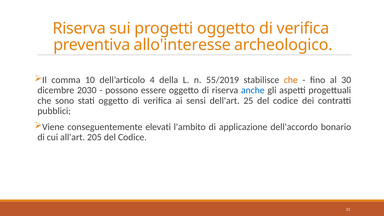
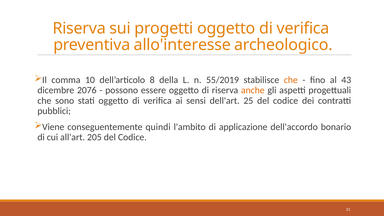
4: 4 -> 8
30: 30 -> 43
2030: 2030 -> 2076
anche colour: blue -> orange
elevati: elevati -> quindi
